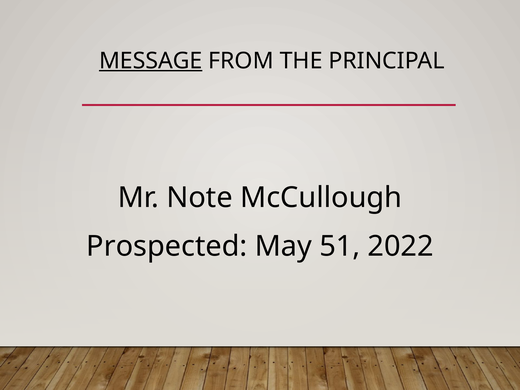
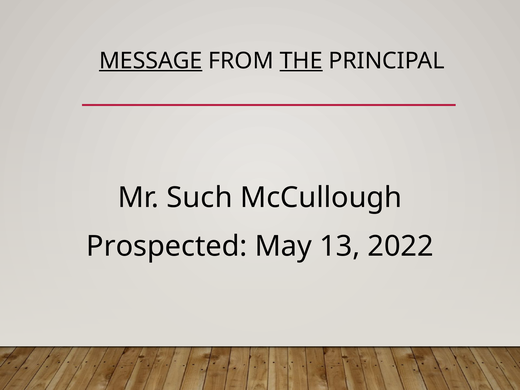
THE underline: none -> present
Note: Note -> Such
51: 51 -> 13
